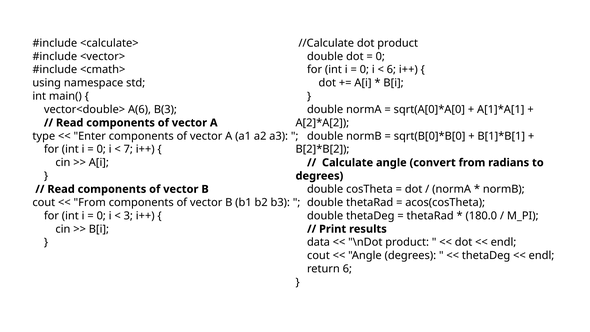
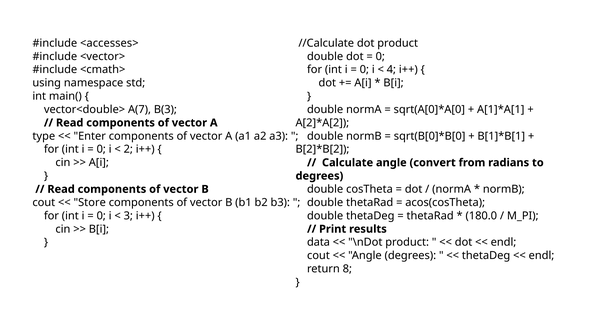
<calculate>: <calculate> -> <accesses>
6 at (391, 70): 6 -> 4
A(6: A(6 -> A(7
7: 7 -> 2
From at (90, 202): From -> Store
return 6: 6 -> 8
